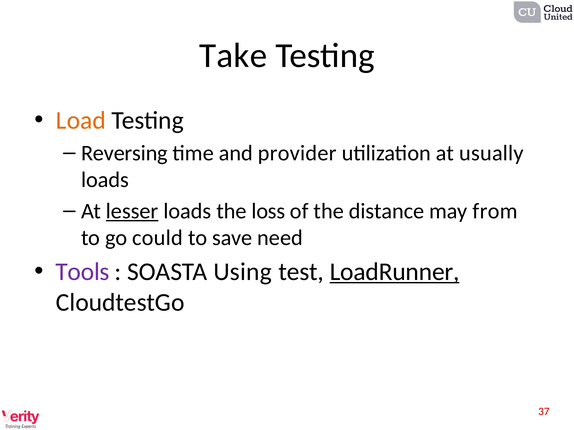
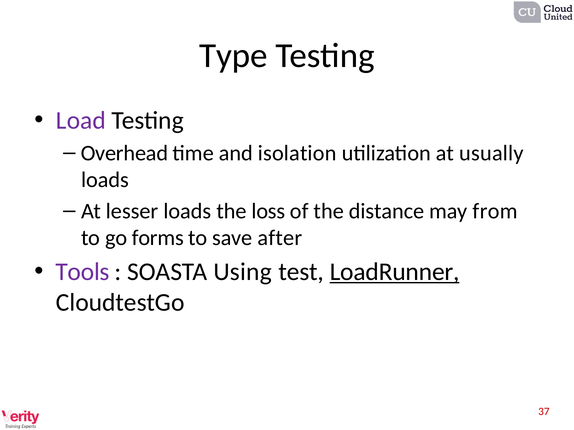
Take: Take -> Type
Load colour: orange -> purple
Reversing: Reversing -> Overhead
provider: provider -> isolation
lesser underline: present -> none
could: could -> forms
need: need -> after
